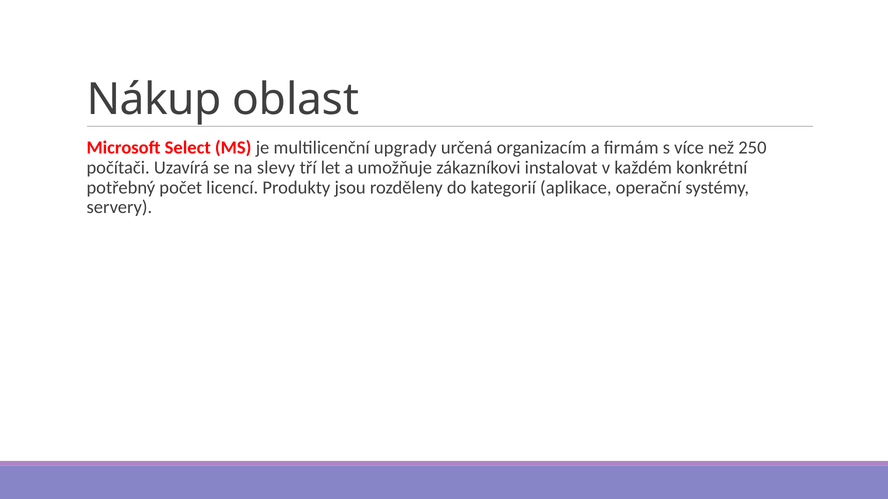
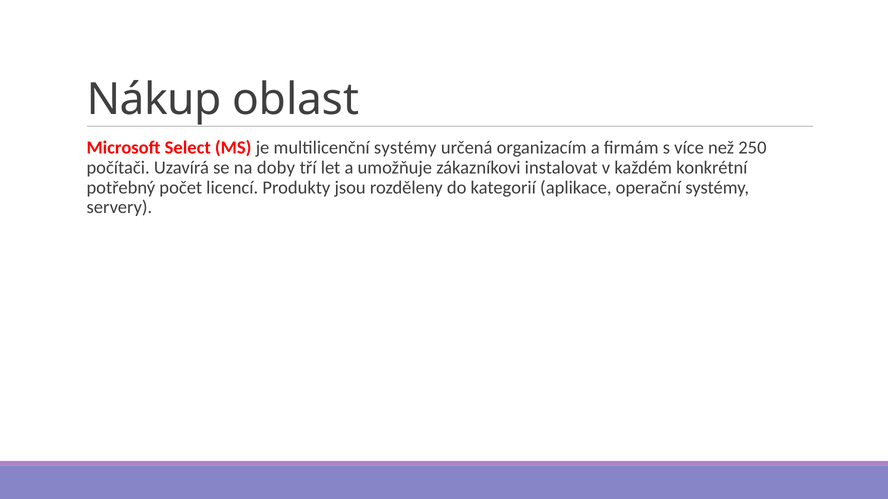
multilicenční upgrady: upgrady -> systémy
slevy: slevy -> doby
